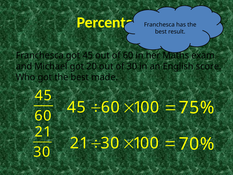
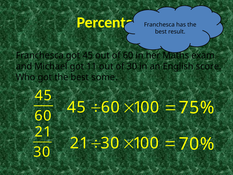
20: 20 -> 11
made: made -> some
